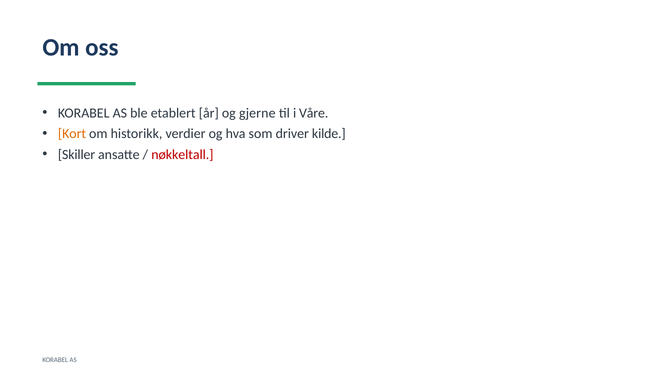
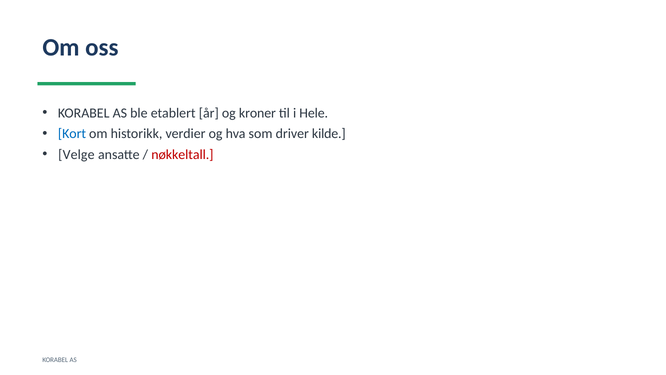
gjerne: gjerne -> kroner
Våre: Våre -> Hele
Kort colour: orange -> blue
Skiller: Skiller -> Velge
